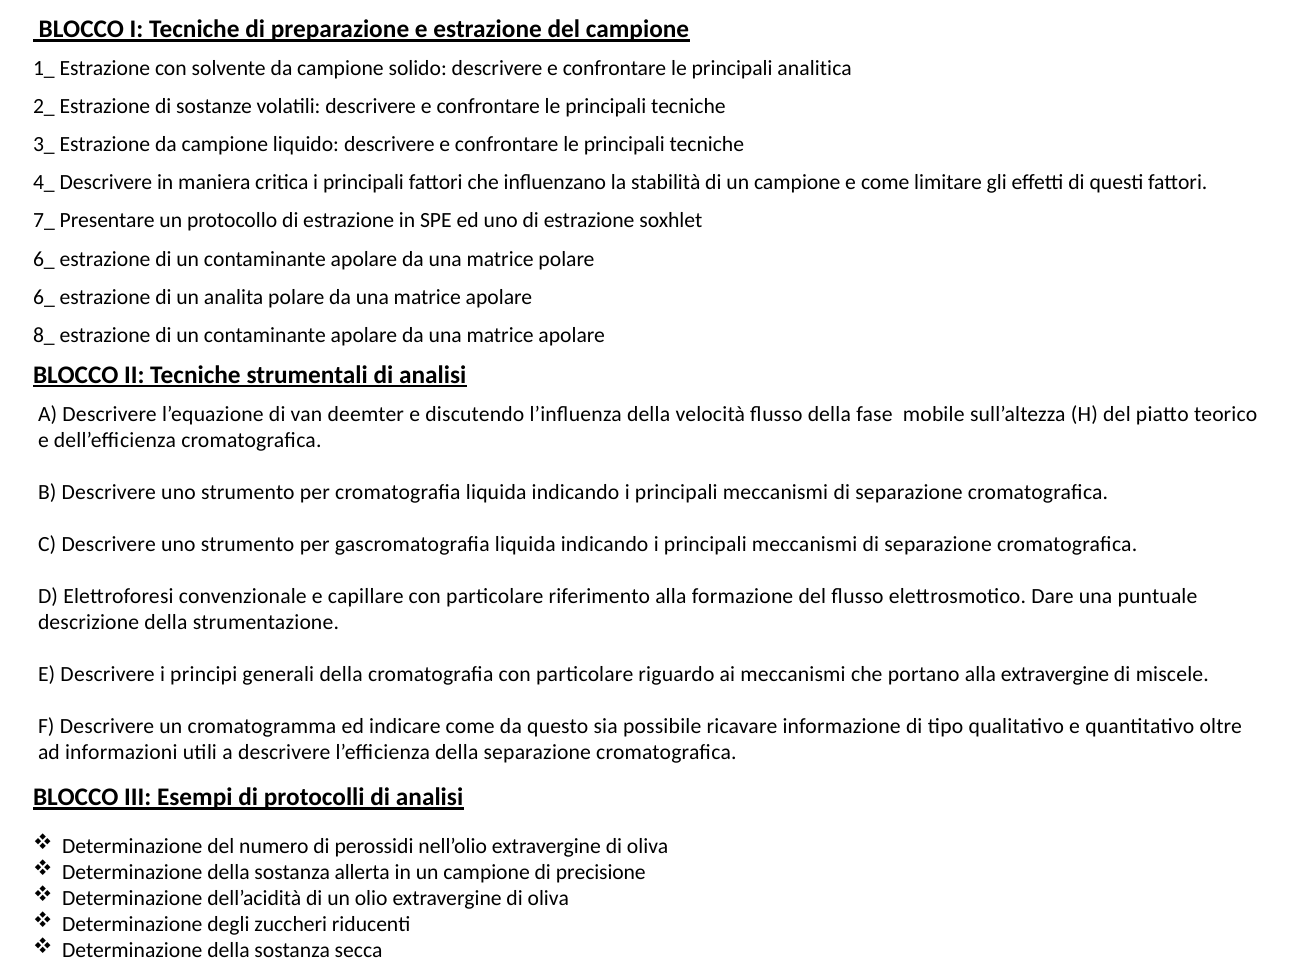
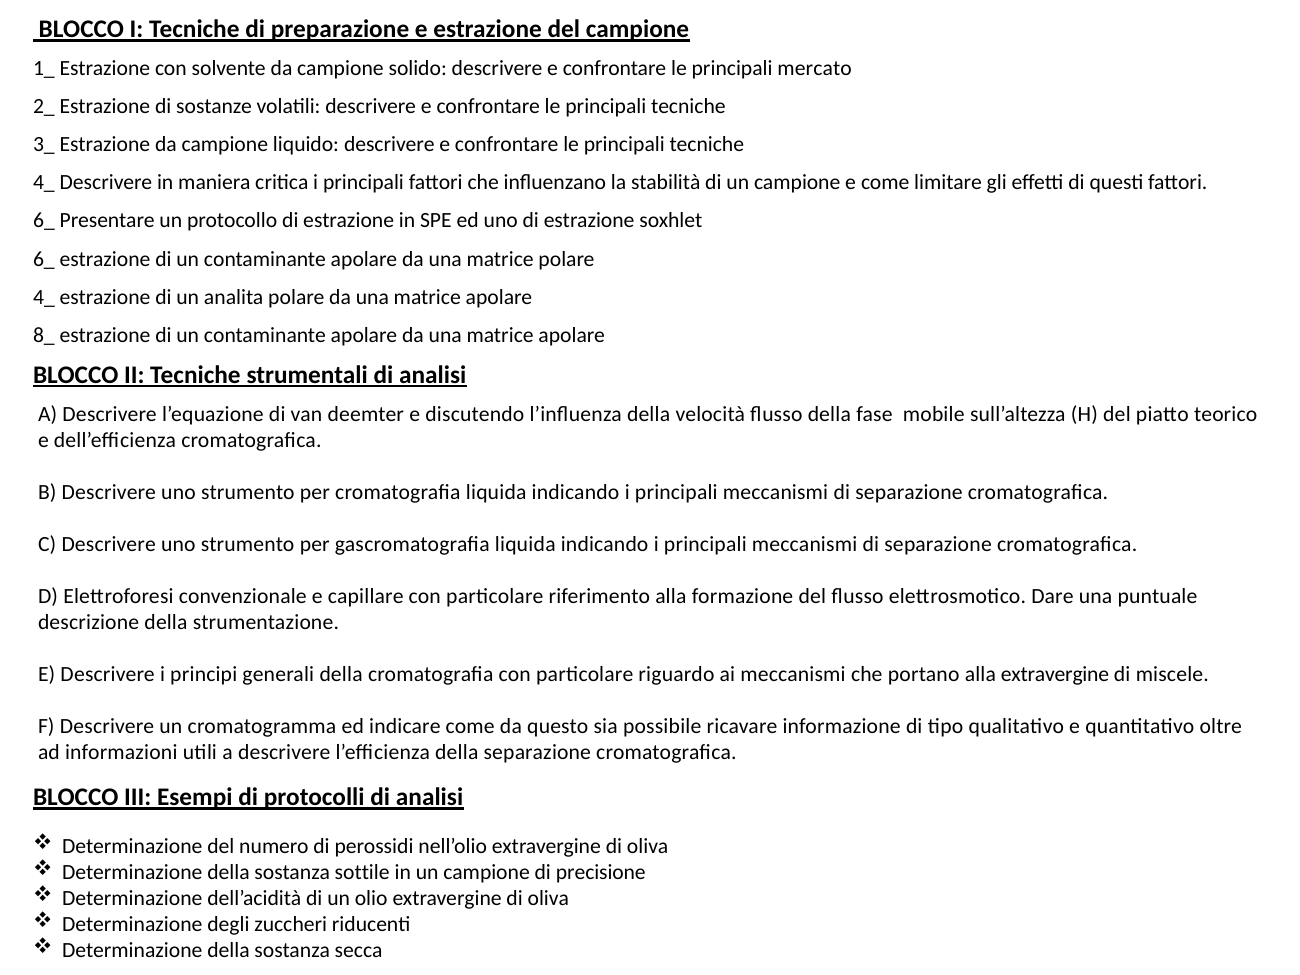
analitica: analitica -> mercato
7_ at (44, 221): 7_ -> 6_
6_ at (44, 297): 6_ -> 4_
allerta: allerta -> sottile
